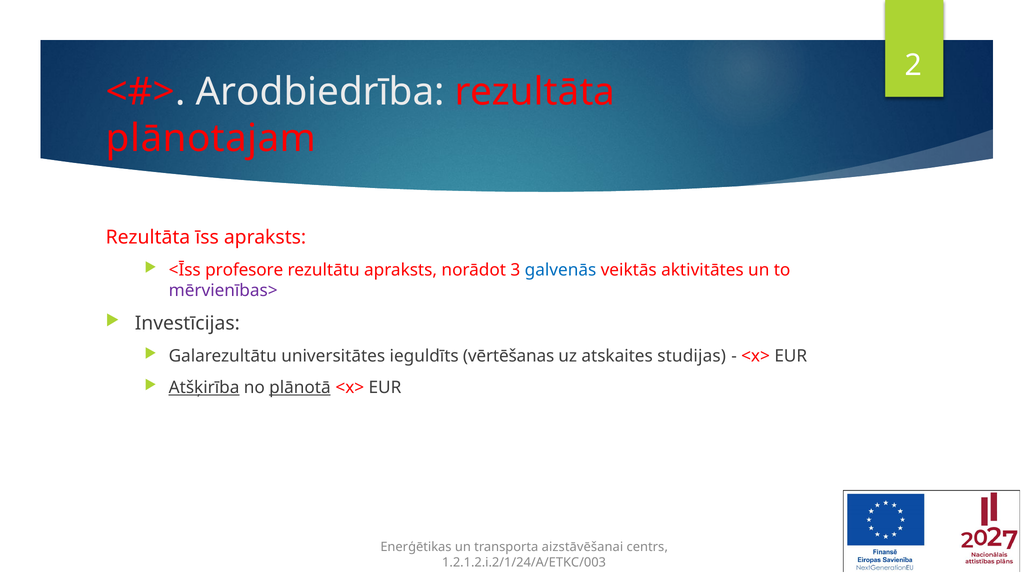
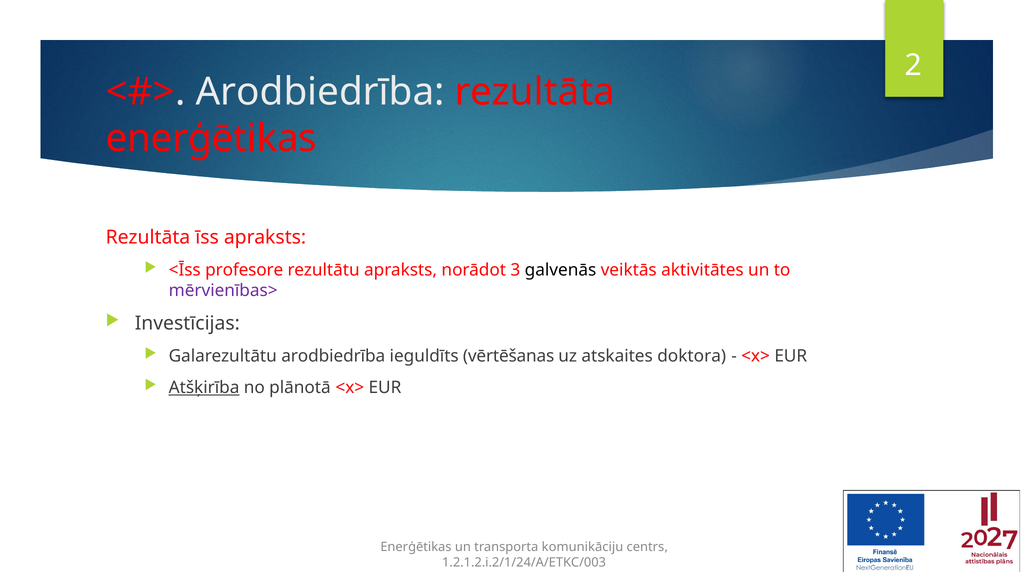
plānotajam at (211, 139): plānotajam -> enerģētikas
galvenās colour: blue -> black
Galarezultātu universitātes: universitātes -> arodbiedrība
studijas: studijas -> doktora
plānotā underline: present -> none
aizstāvēšanai: aizstāvēšanai -> komunikāciju
